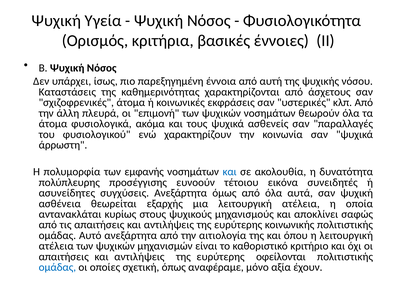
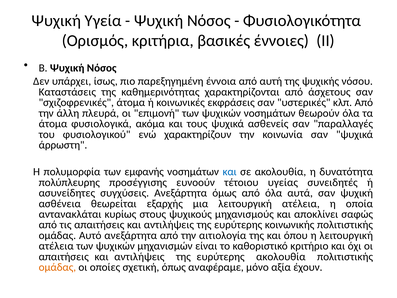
εικόνα: εικόνα -> υγείας
ευρύτερης οφείλονται: οφείλονται -> ακολουθία
ομάδας at (57, 267) colour: blue -> orange
